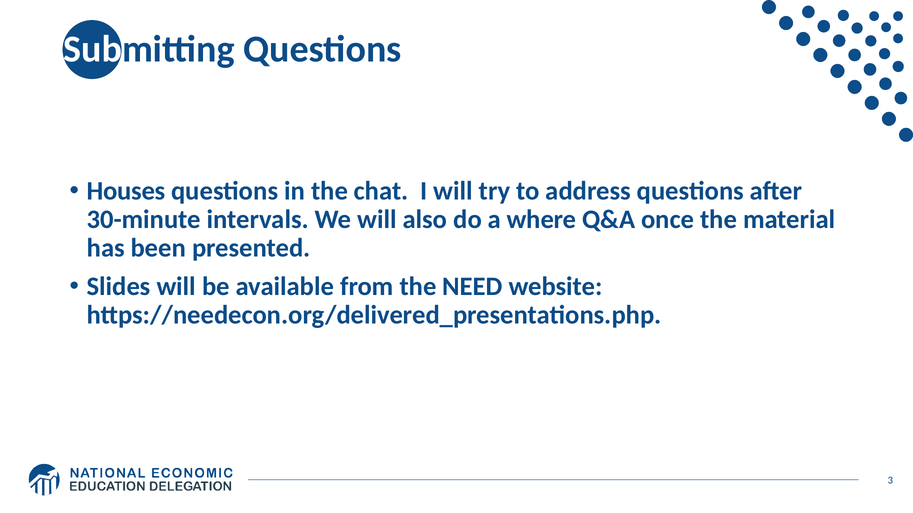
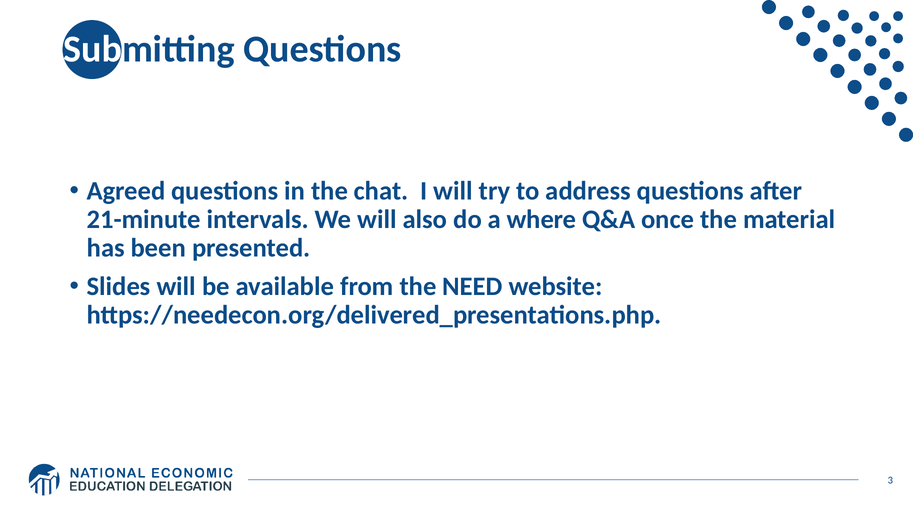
Houses: Houses -> Agreed
30-minute: 30-minute -> 21-minute
